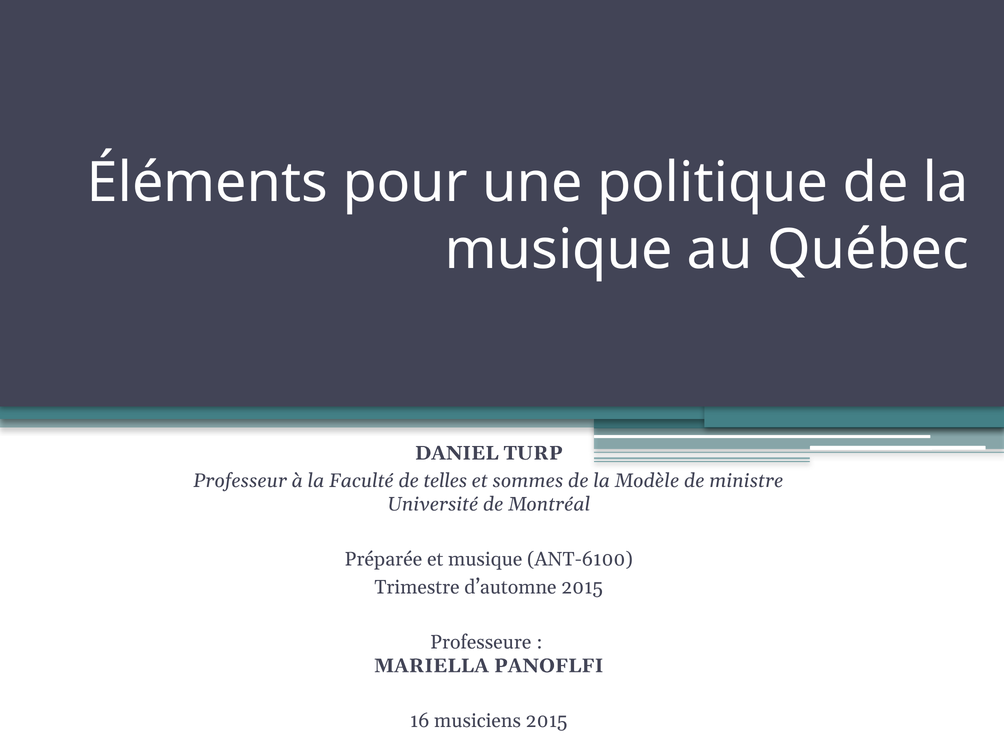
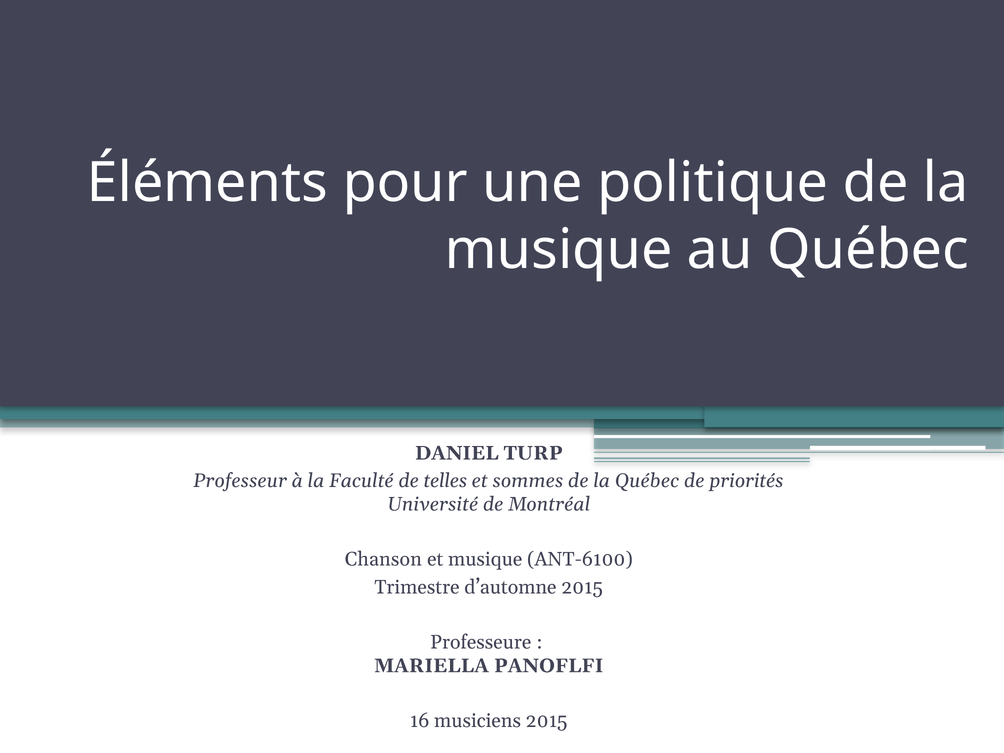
la Modèle: Modèle -> Québec
ministre: ministre -> priorités
Préparée: Préparée -> Chanson
